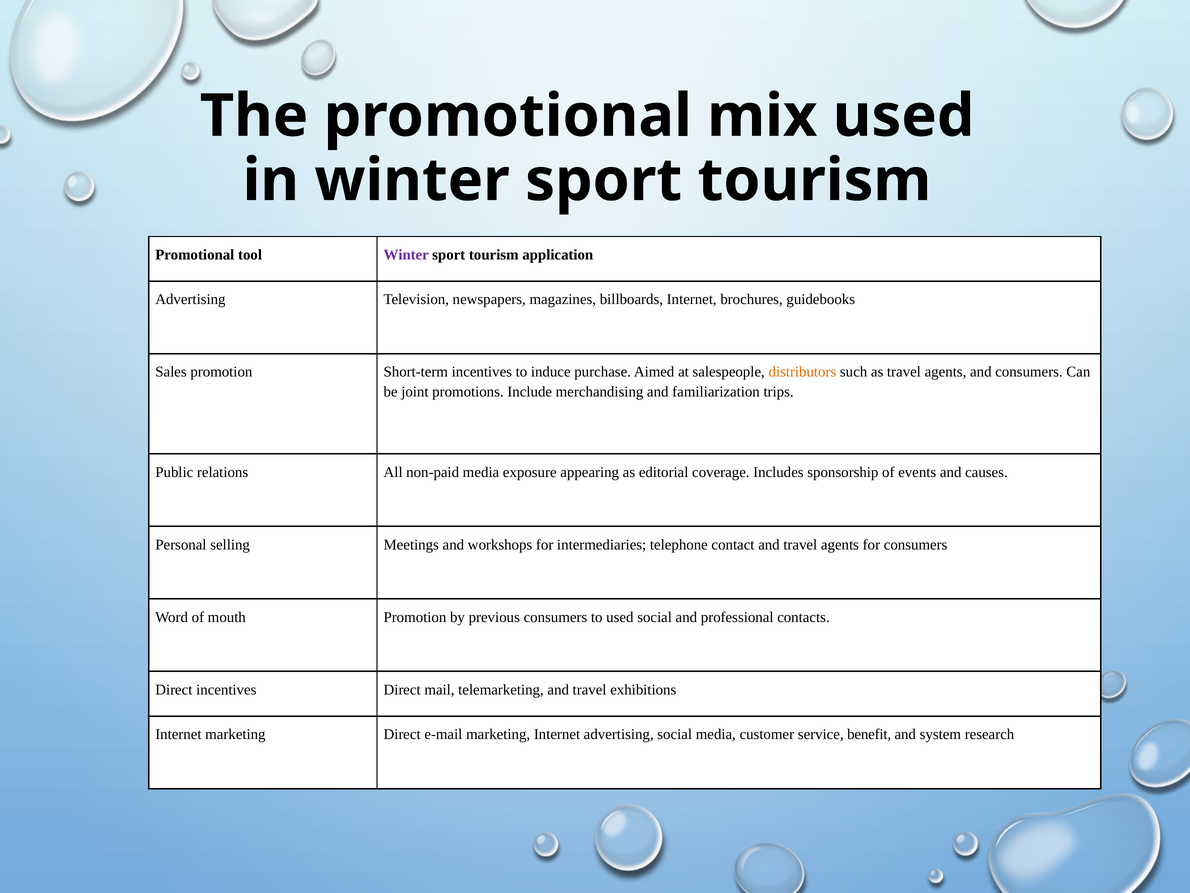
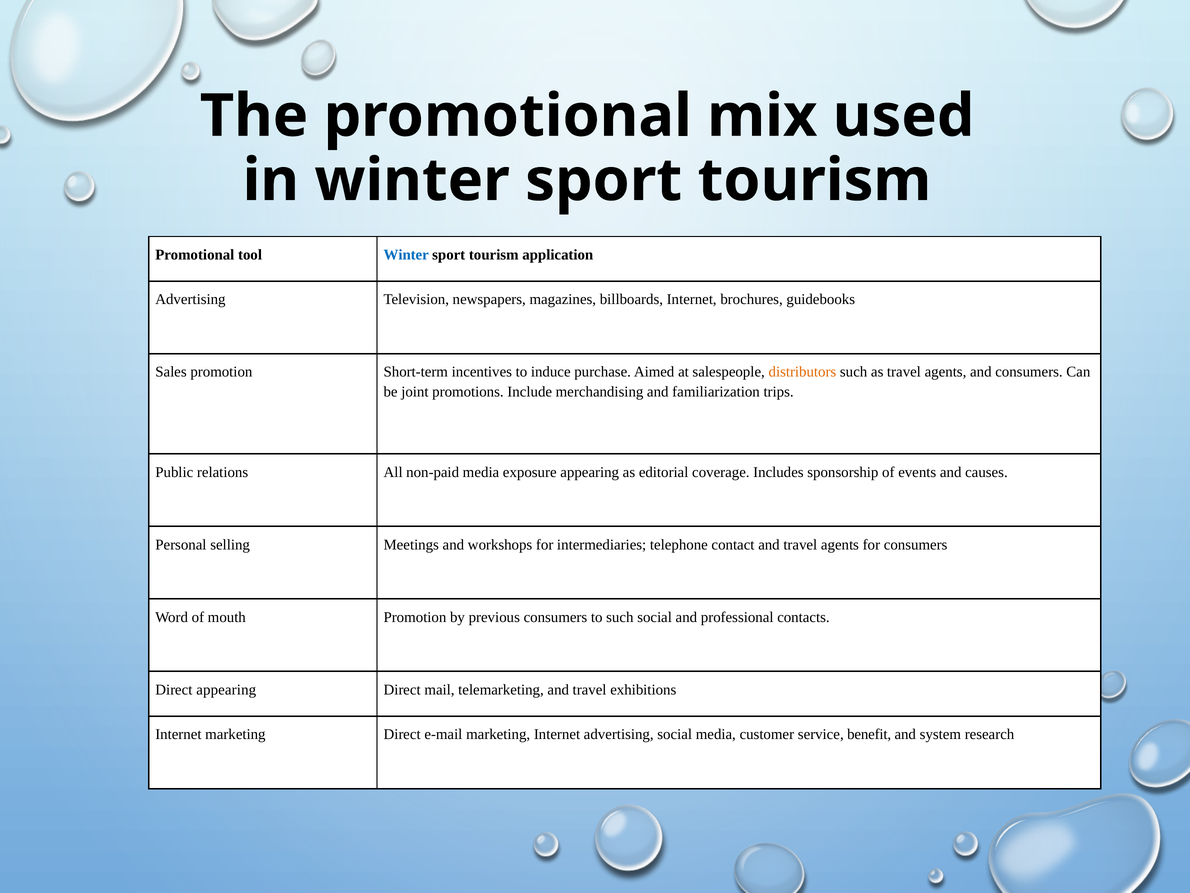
Winter at (406, 255) colour: purple -> blue
to used: used -> such
Direct incentives: incentives -> appearing
